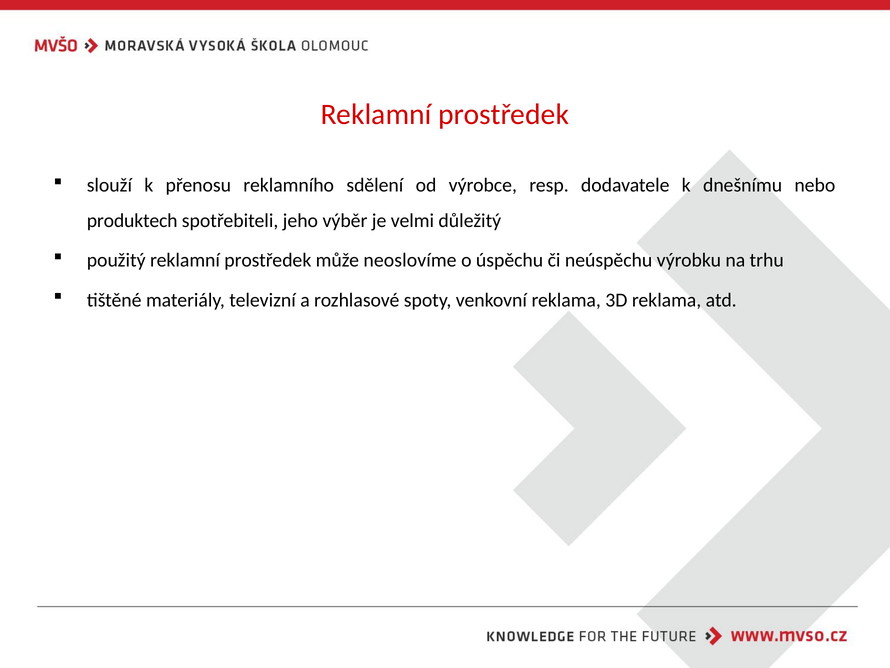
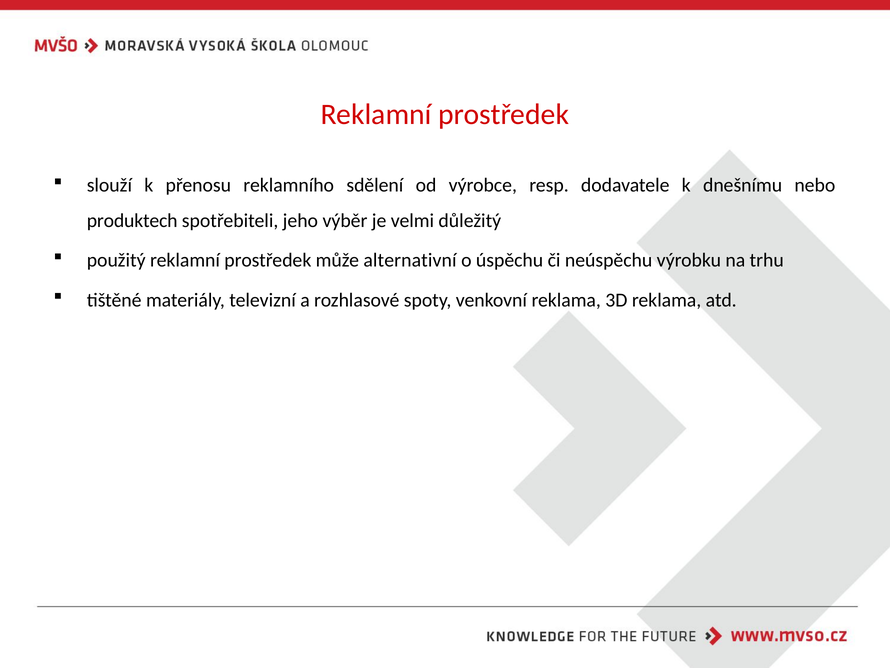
neoslovíme: neoslovíme -> alternativní
